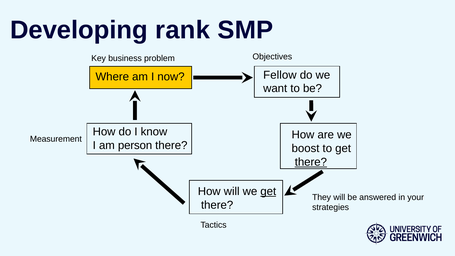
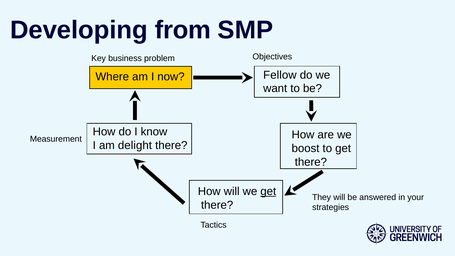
rank: rank -> from
person: person -> delight
there at (311, 162) underline: present -> none
